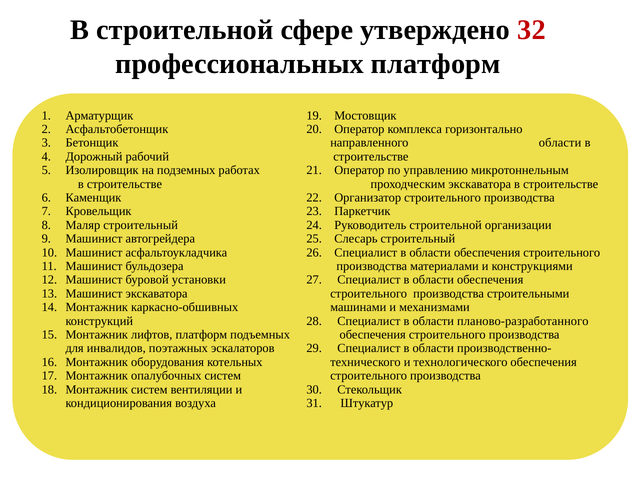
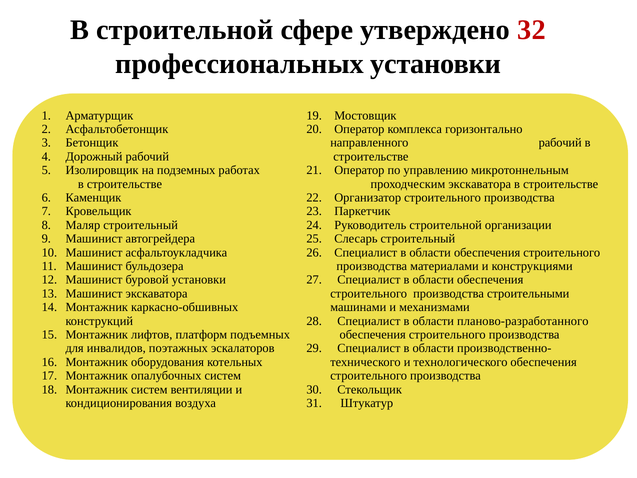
профессиональных платформ: платформ -> установки
направленного области: области -> рабочий
